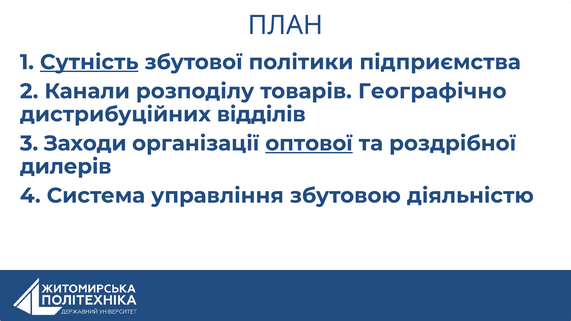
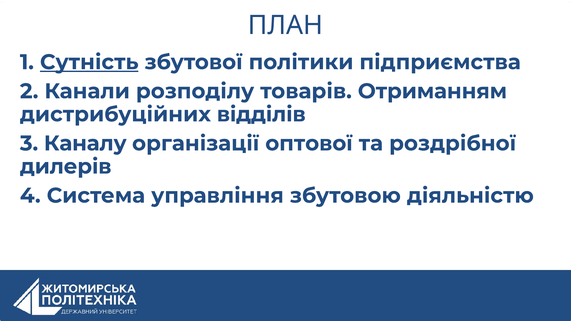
Географічно: Географічно -> Отриманням
Заходи: Заходи -> Каналу
оптової underline: present -> none
